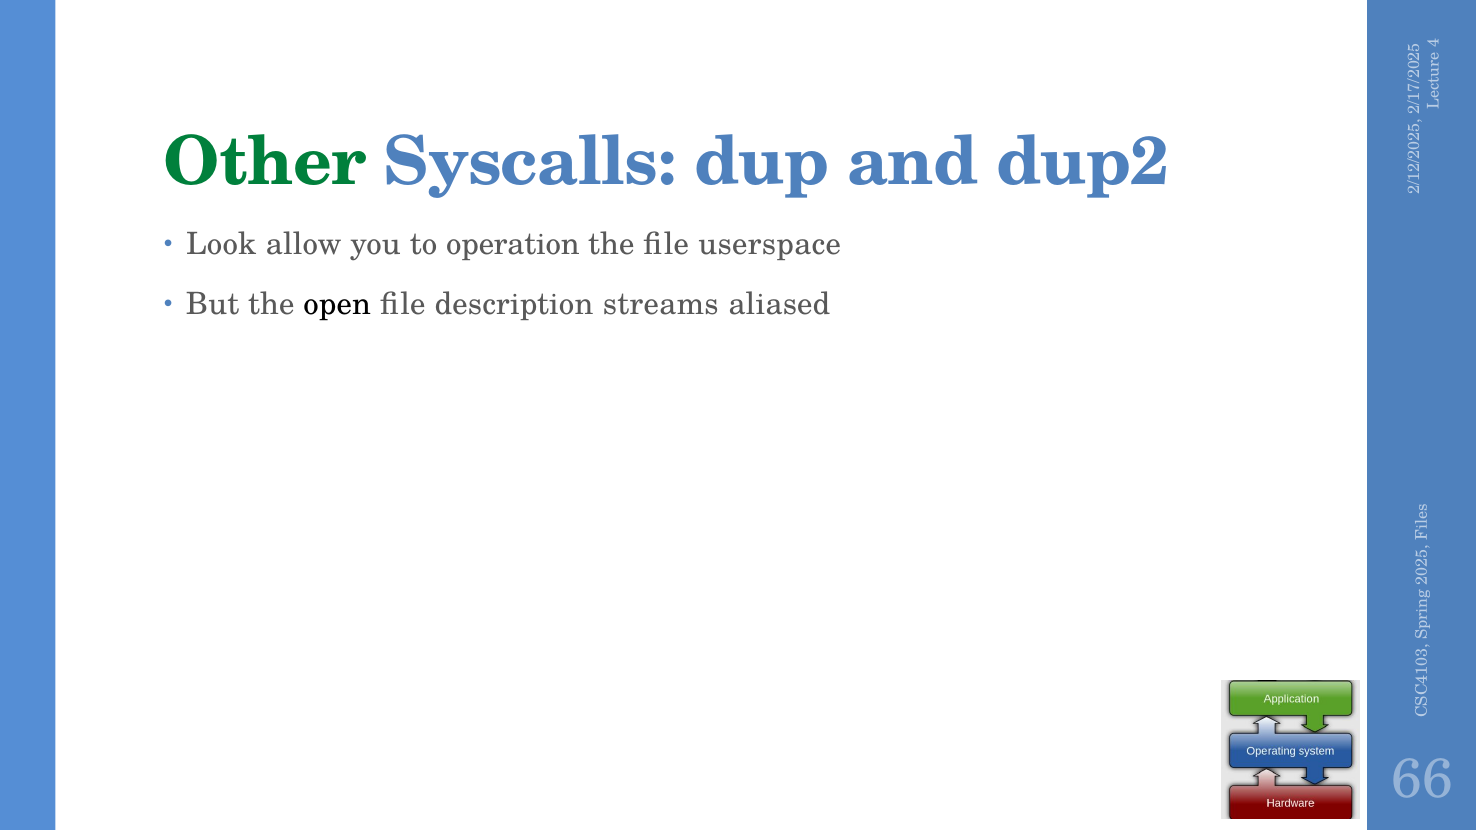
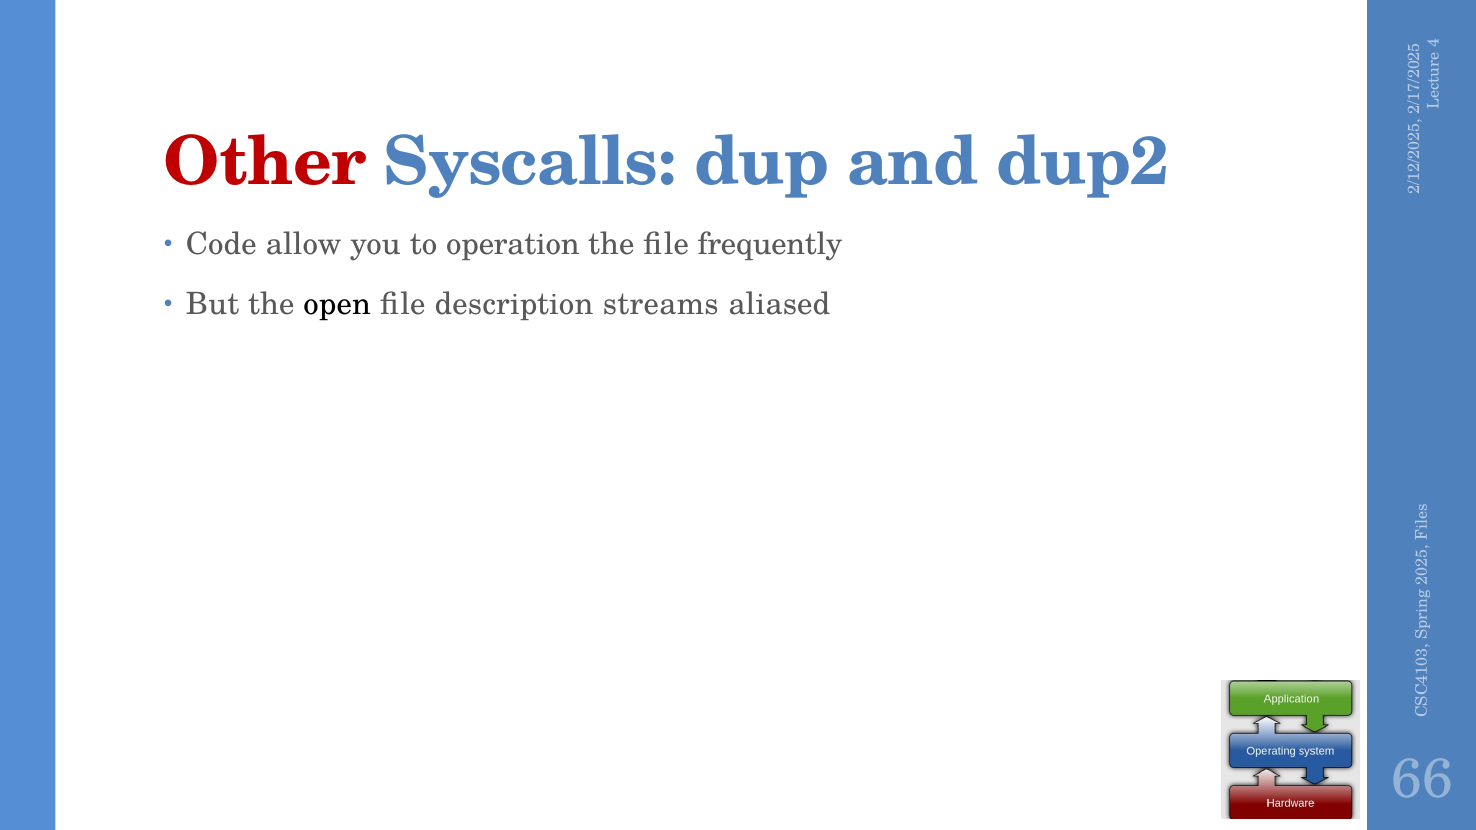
Other colour: green -> red
Look: Look -> Code
userspace: userspace -> frequently
